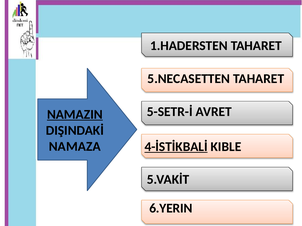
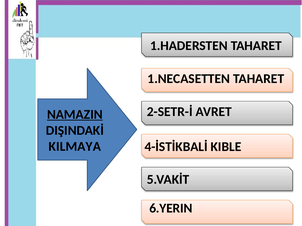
5.NECASETTEN: 5.NECASETTEN -> 1.NECASETTEN
5-SETR-İ: 5-SETR-İ -> 2-SETR-İ
NAMAZA: NAMAZA -> KILMAYA
4-İSTİKBALİ underline: present -> none
